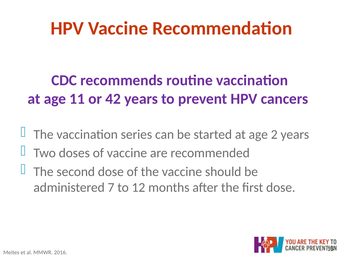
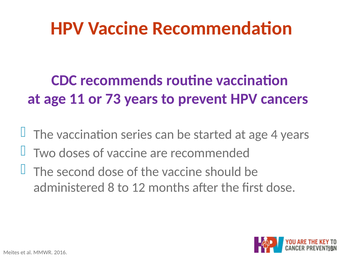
42: 42 -> 73
2: 2 -> 4
7: 7 -> 8
